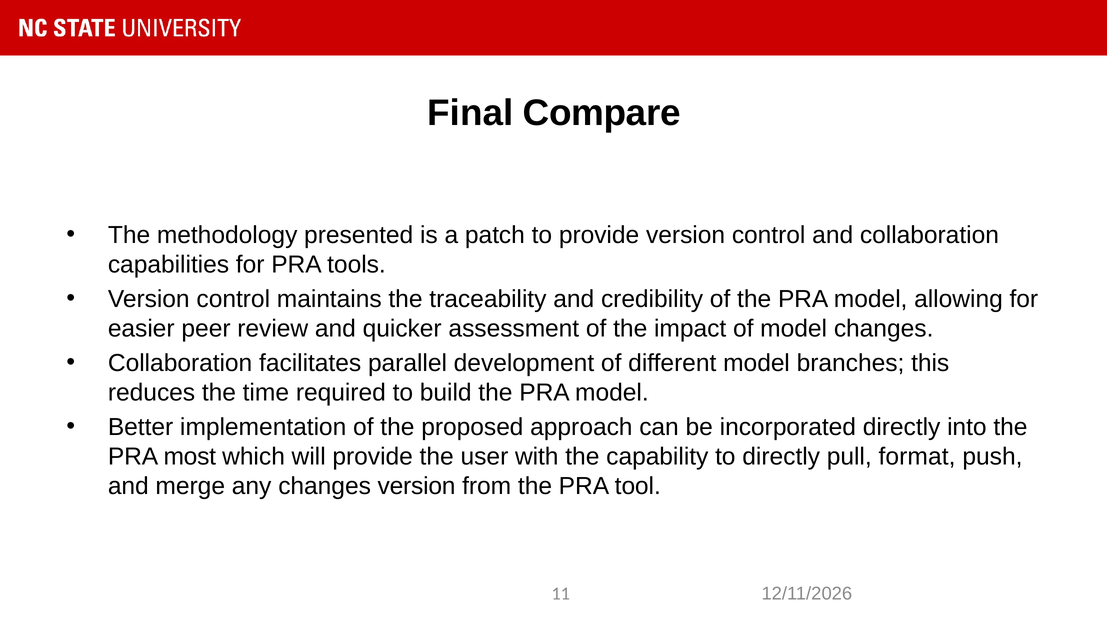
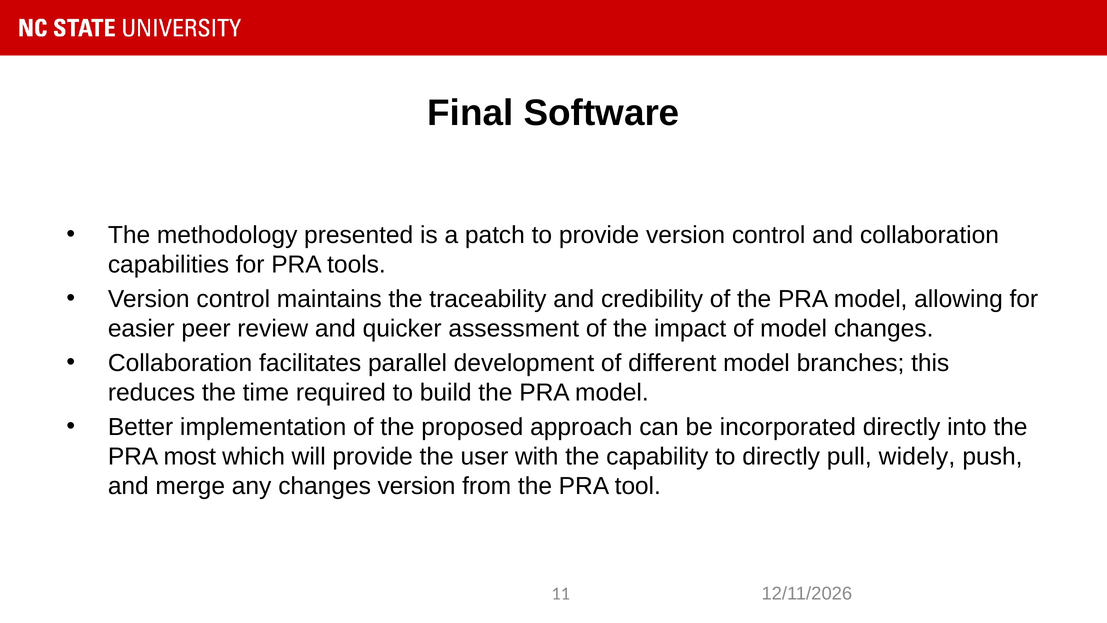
Compare: Compare -> Software
format: format -> widely
